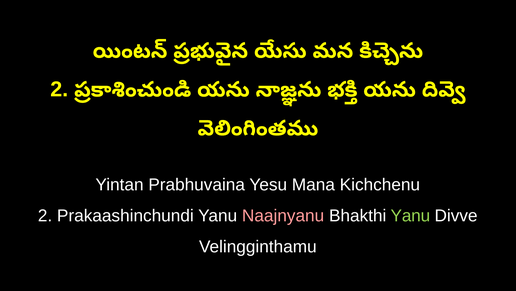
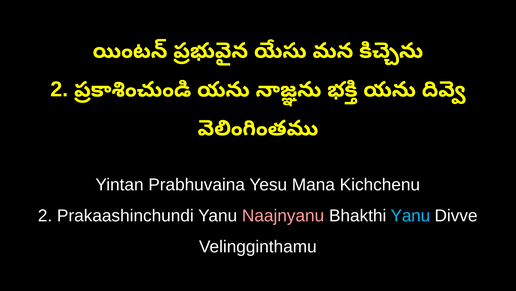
Yanu at (410, 215) colour: light green -> light blue
